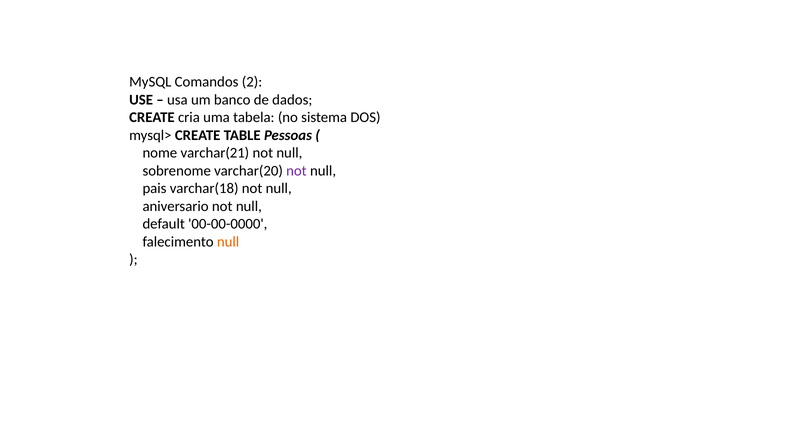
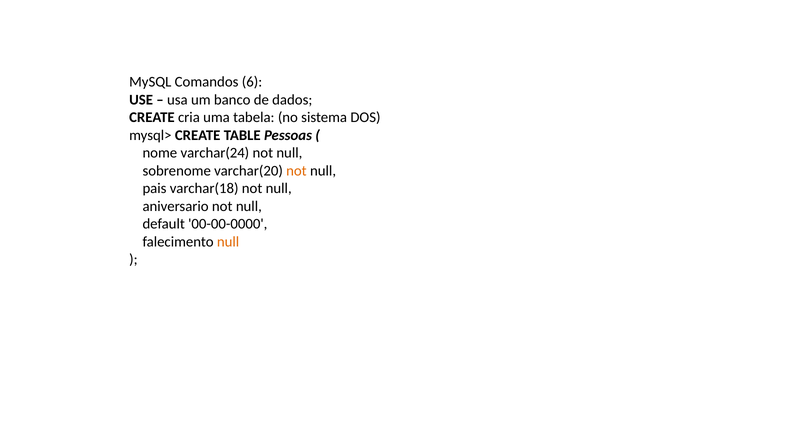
2: 2 -> 6
varchar(21: varchar(21 -> varchar(24
not at (296, 171) colour: purple -> orange
